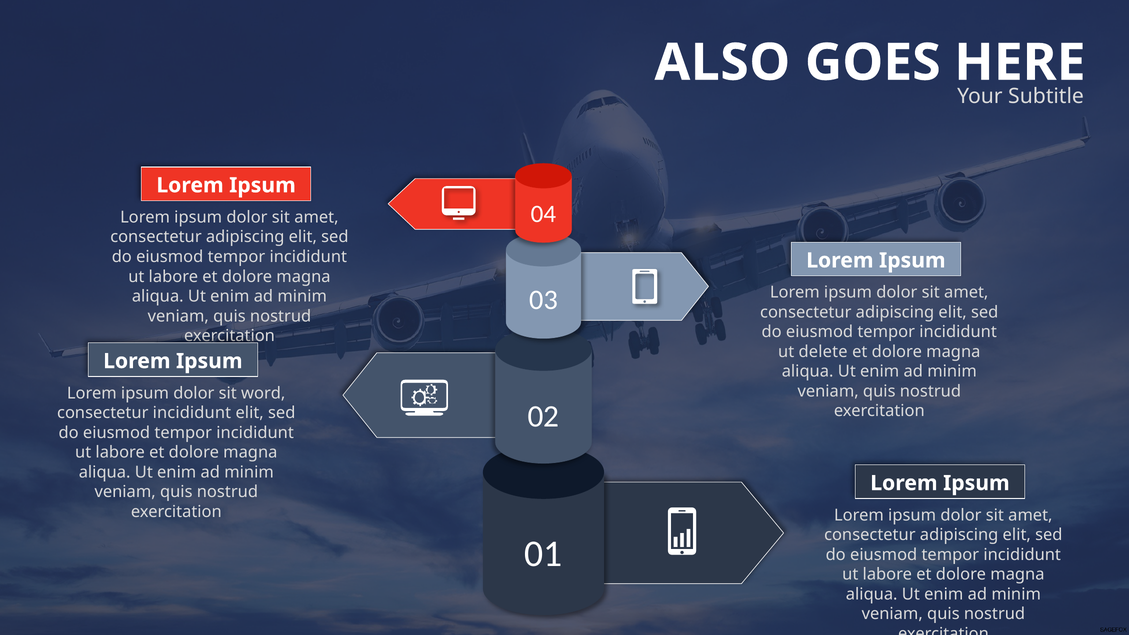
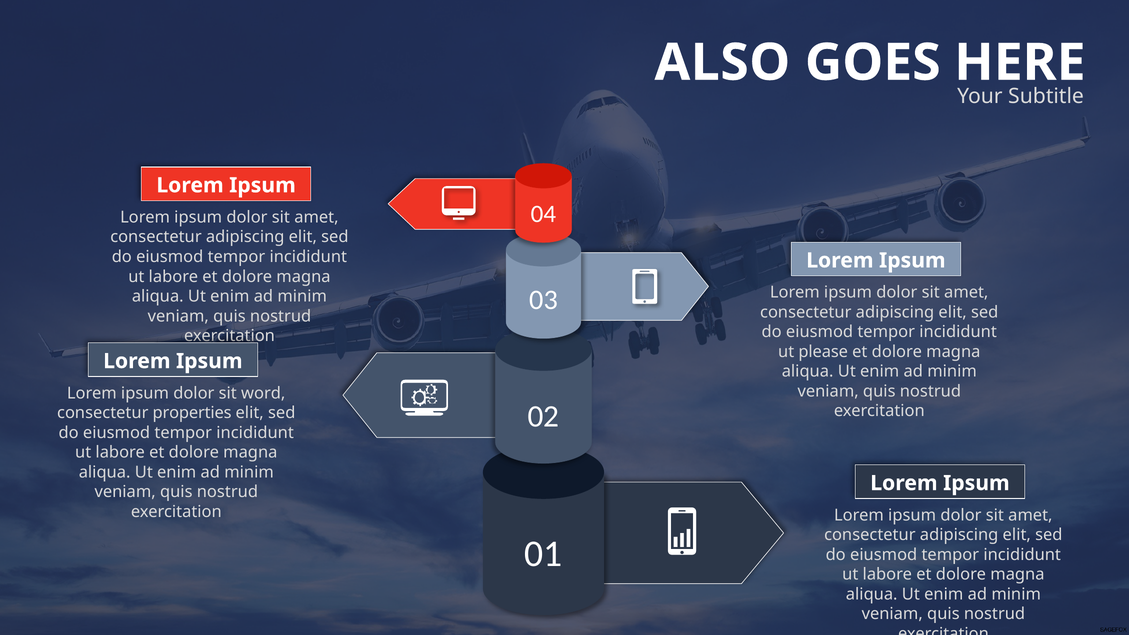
delete: delete -> please
consectetur incididunt: incididunt -> properties
